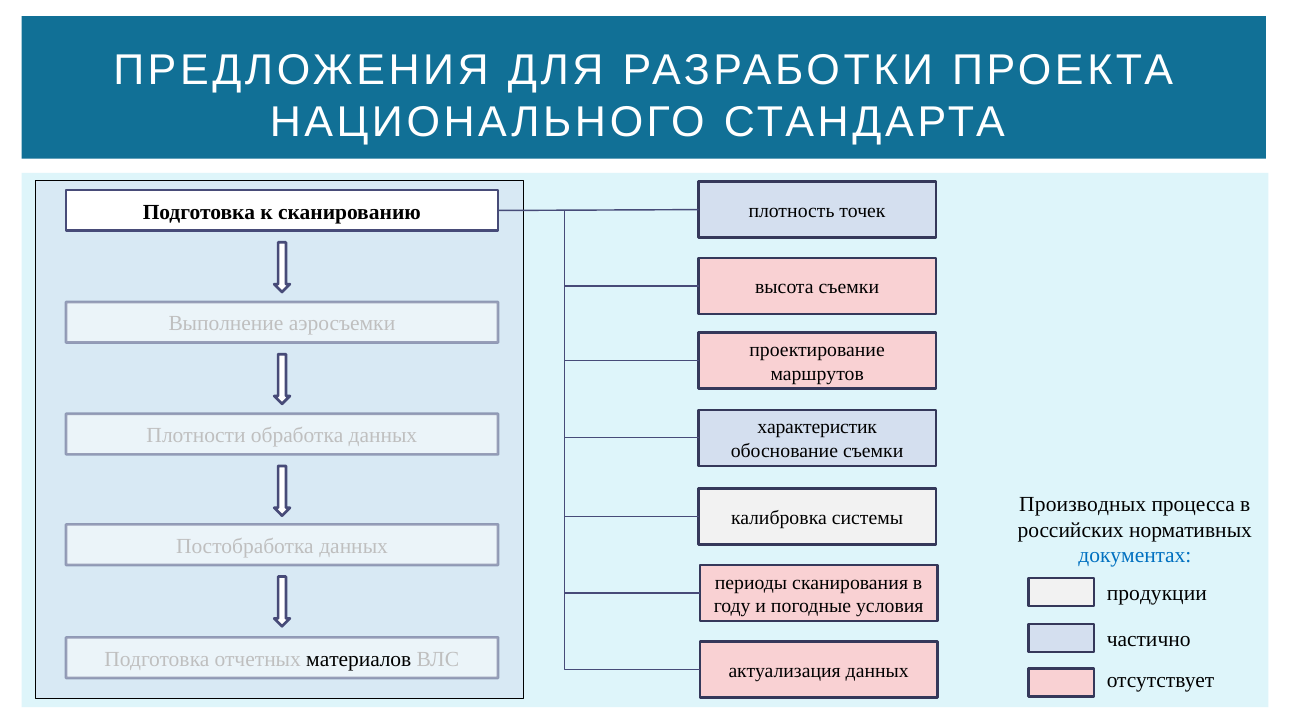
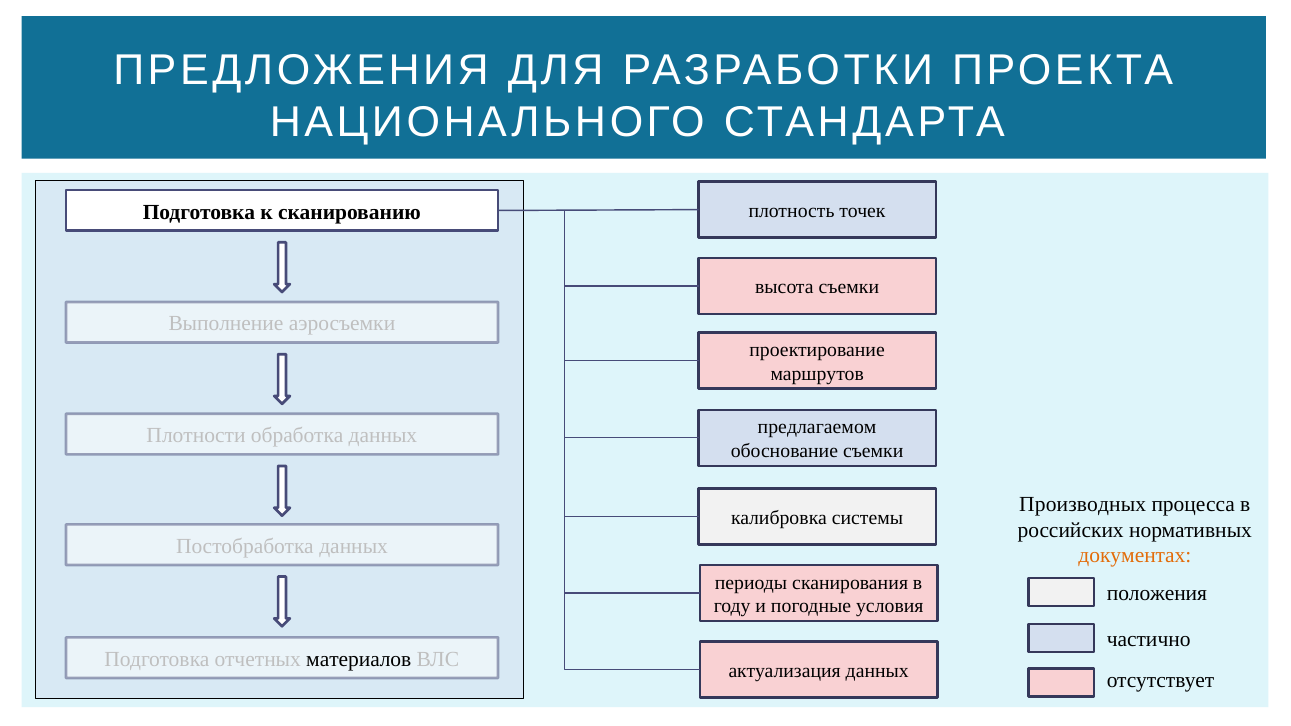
характеристик: характеристик -> предлагаемом
документах colour: blue -> orange
продукции: продукции -> положения
